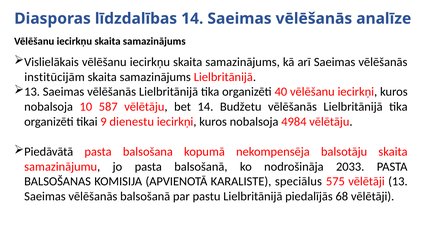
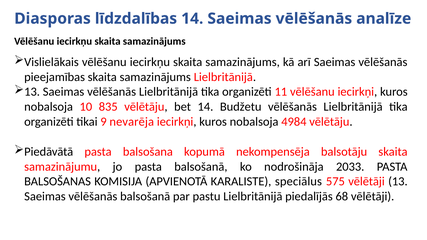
institūcijām: institūcijām -> pieejamības
40: 40 -> 11
587: 587 -> 835
dienestu: dienestu -> nevarēja
